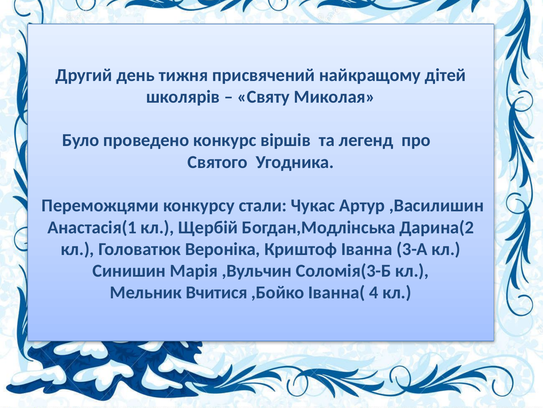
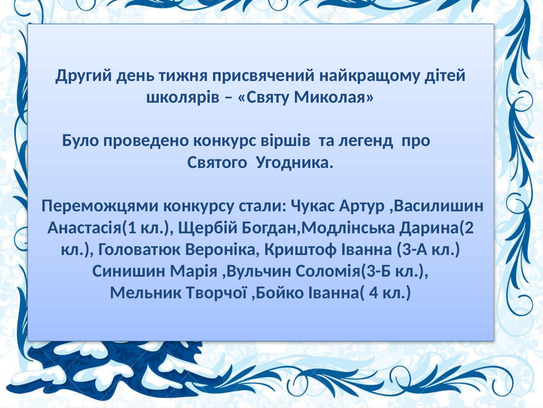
Вчитися: Вчитися -> Творчої
